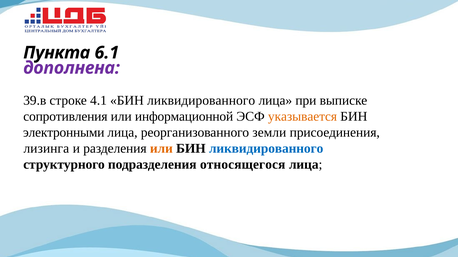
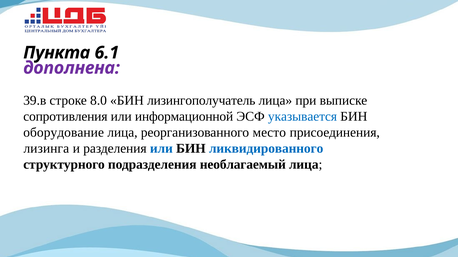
4.1: 4.1 -> 8.0
ликвидированного at (201, 101): ликвидированного -> лизингополучатель
указывается colour: orange -> blue
электронными: электронными -> оборудование
земли: земли -> место
или at (161, 149) colour: orange -> blue
относящегося: относящегося -> необлагаемый
